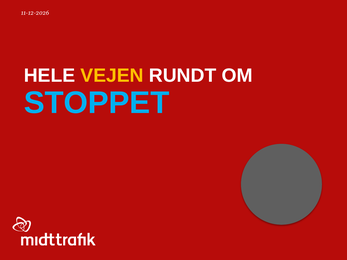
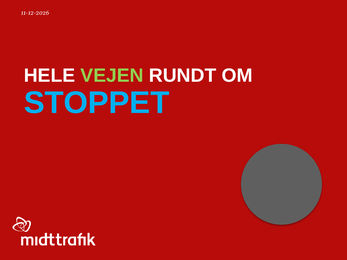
VEJEN colour: yellow -> light green
